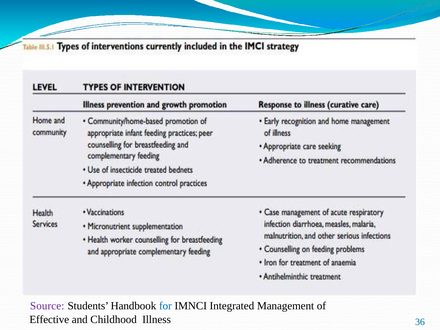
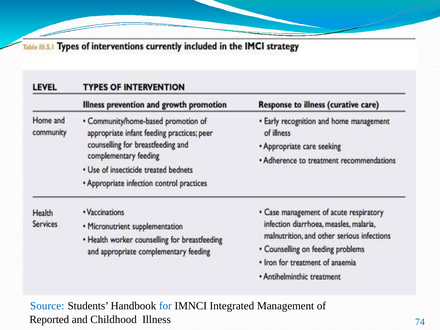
Source colour: purple -> blue
Effective: Effective -> Reported
36: 36 -> 74
